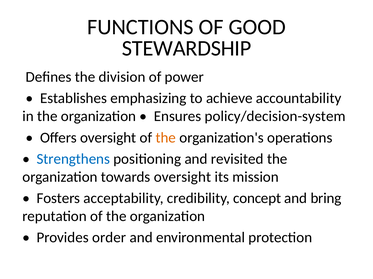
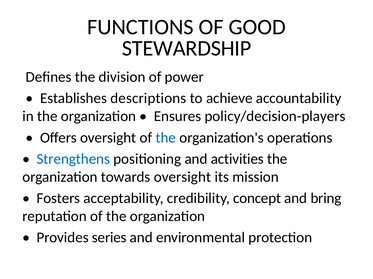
emphasizing: emphasizing -> descriptions
policy/decision-system: policy/decision-system -> policy/decision-players
the at (166, 138) colour: orange -> blue
revisited: revisited -> activities
order: order -> series
